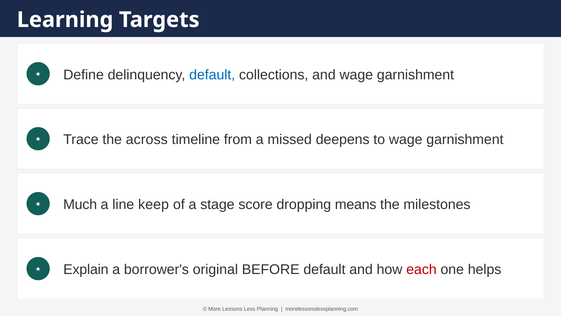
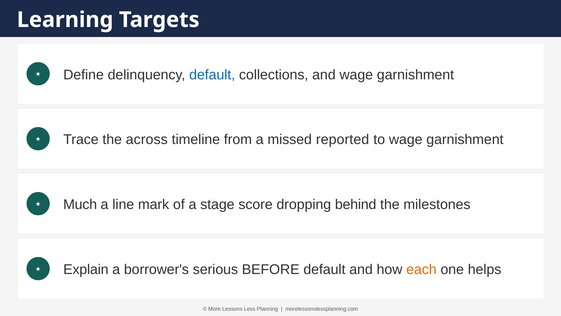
deepens: deepens -> reported
keep: keep -> mark
means: means -> behind
original: original -> serious
each colour: red -> orange
